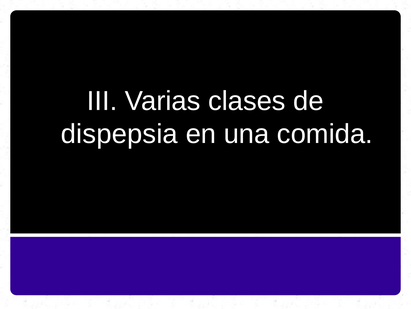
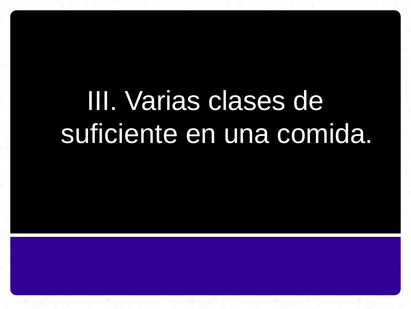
dispepsia: dispepsia -> suficiente
